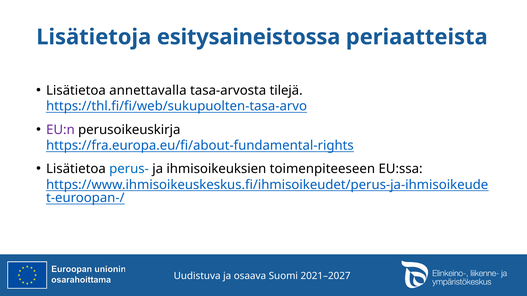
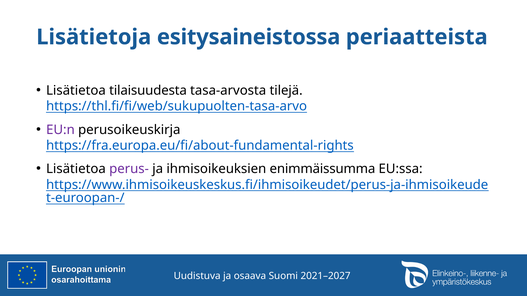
annettavalla: annettavalla -> tilaisuudesta
perus- colour: blue -> purple
toimenpiteeseen: toimenpiteeseen -> enimmäissumma
